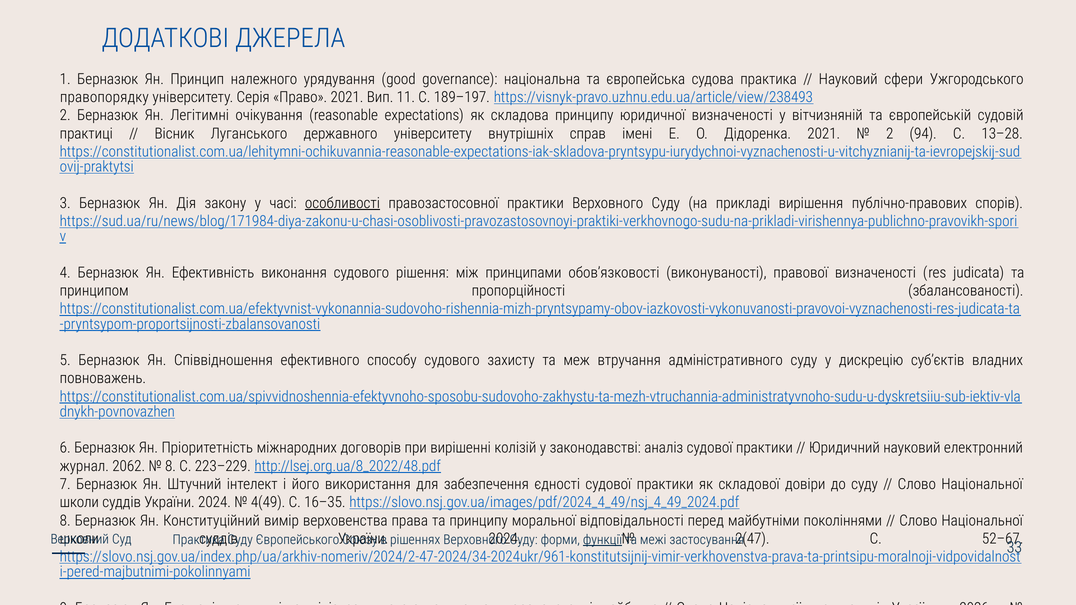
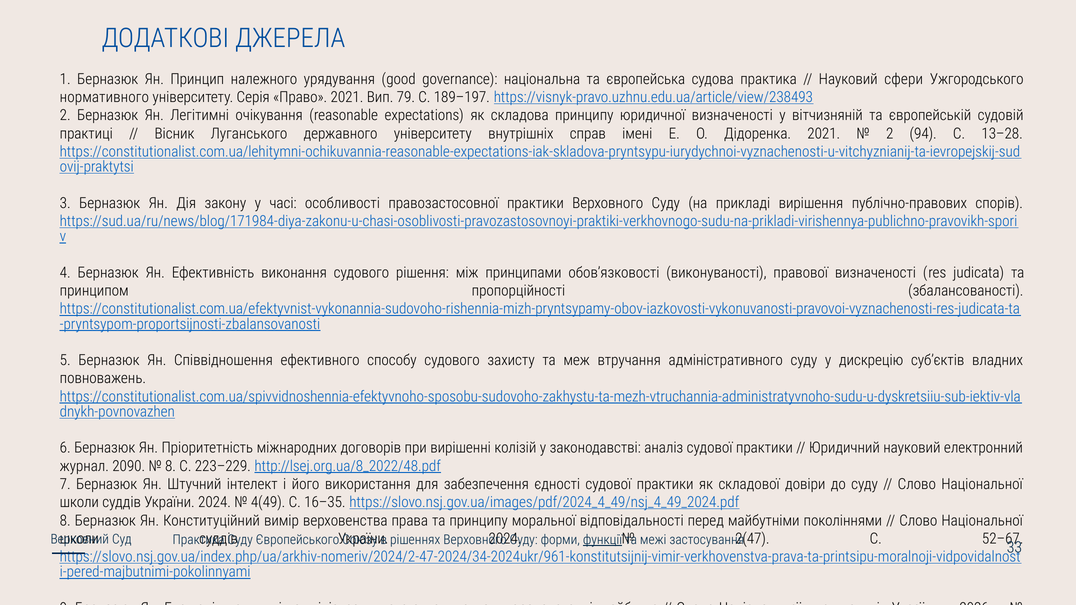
правопорядку: правопорядку -> нормативного
11: 11 -> 79
особливості underline: present -> none
2062: 2062 -> 2090
